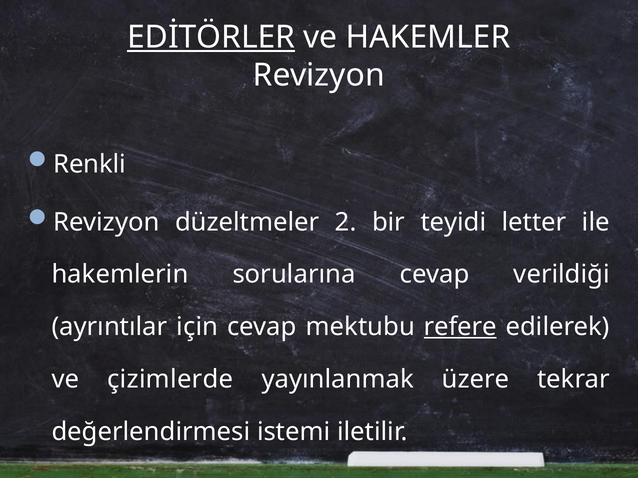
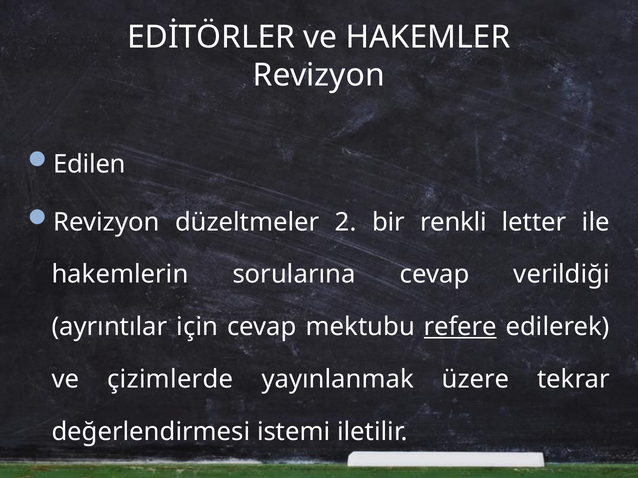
EDİTÖRLER underline: present -> none
Renkli: Renkli -> Edilen
teyidi: teyidi -> renkli
